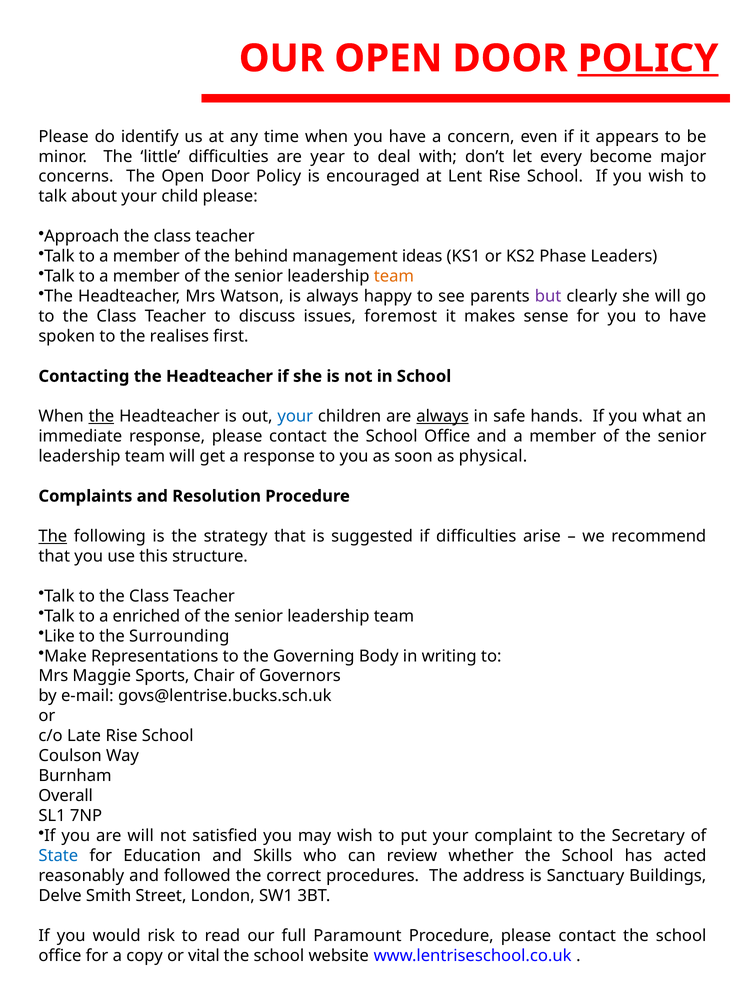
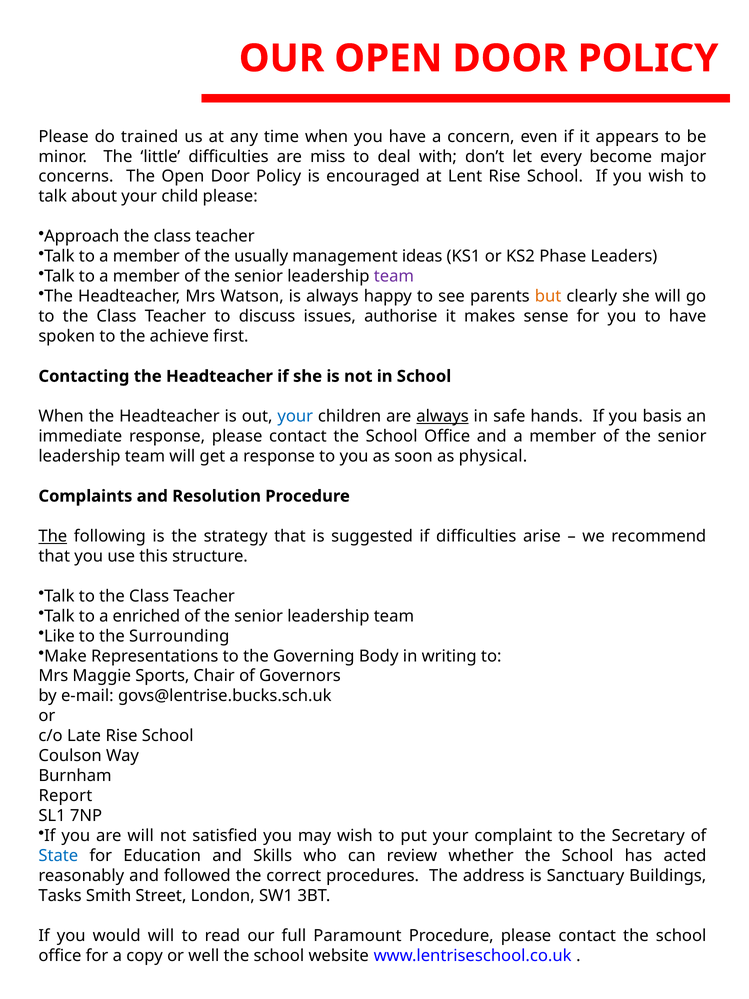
POLICY at (648, 58) underline: present -> none
identify: identify -> trained
year: year -> miss
behind: behind -> usually
team at (394, 276) colour: orange -> purple
but colour: purple -> orange
foremost: foremost -> authorise
realises: realises -> achieve
the at (101, 416) underline: present -> none
what: what -> basis
Overall: Overall -> Report
Delve: Delve -> Tasks
would risk: risk -> will
vital: vital -> well
